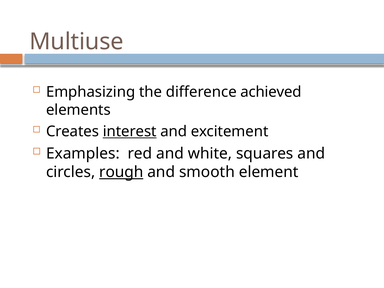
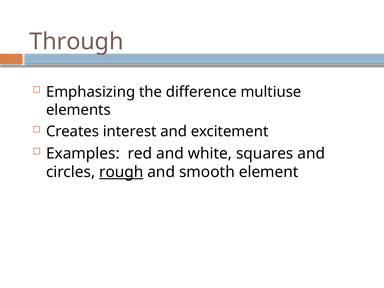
Multiuse: Multiuse -> Through
achieved: achieved -> multiuse
interest underline: present -> none
